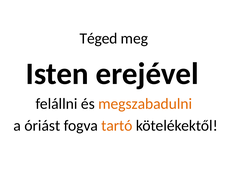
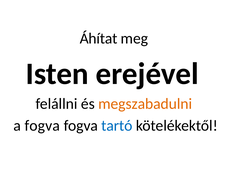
Téged: Téged -> Áhítat
a óriást: óriást -> fogva
tartó colour: orange -> blue
